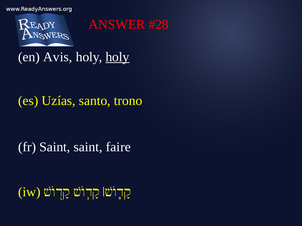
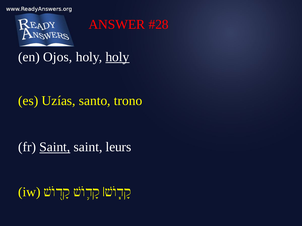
Avis: Avis -> Ojos
Saint at (55, 147) underline: none -> present
faire: faire -> leurs
